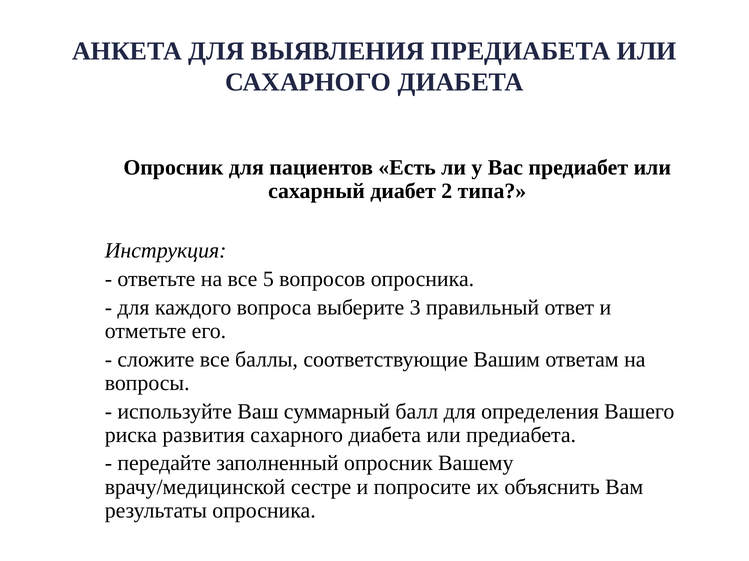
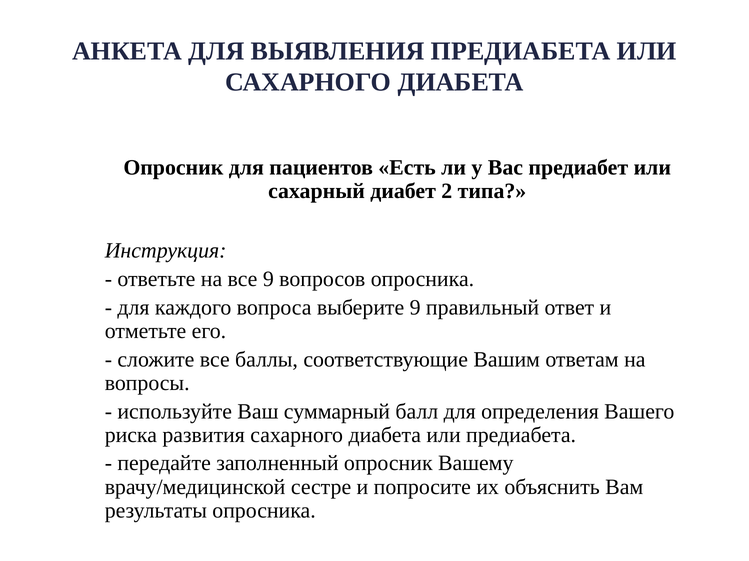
все 5: 5 -> 9
выберите 3: 3 -> 9
